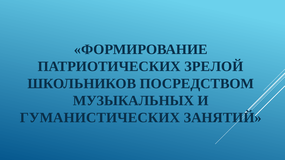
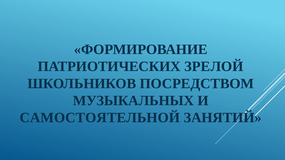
ГУМАНИСТИЧЕСКИХ: ГУМАНИСТИЧЕСКИХ -> САМОСТОЯТЕЛЬНОЙ
